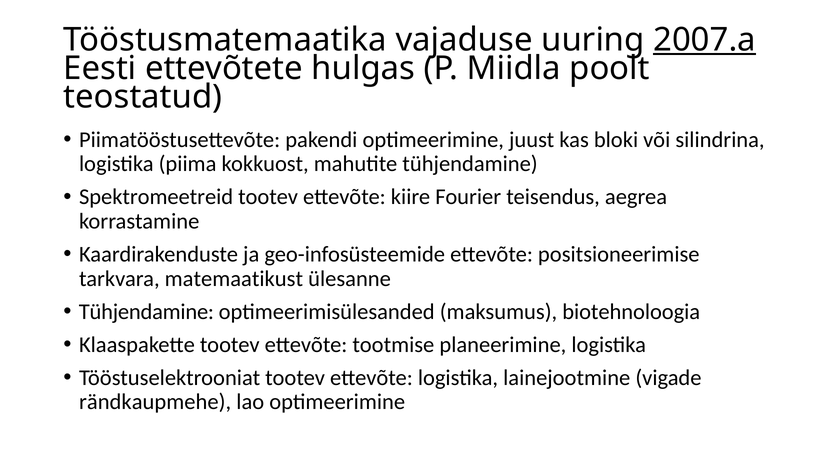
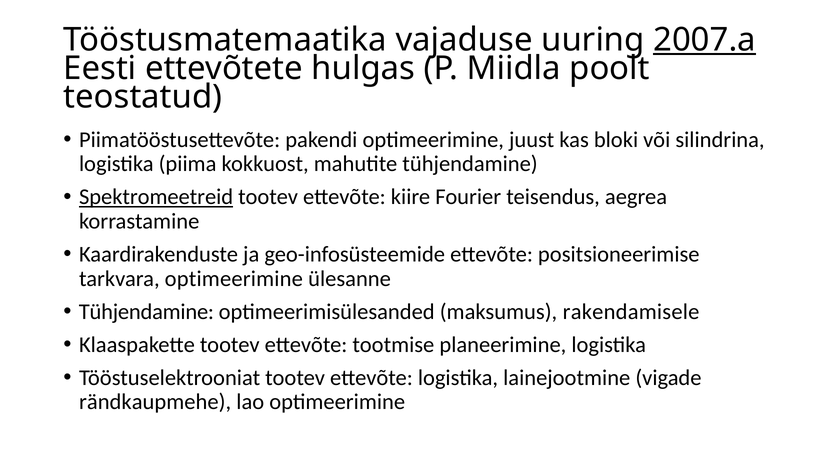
Spektromeetreid underline: none -> present
tarkvara matemaatikust: matemaatikust -> optimeerimine
biotehnoloogia: biotehnoloogia -> rakendamisele
